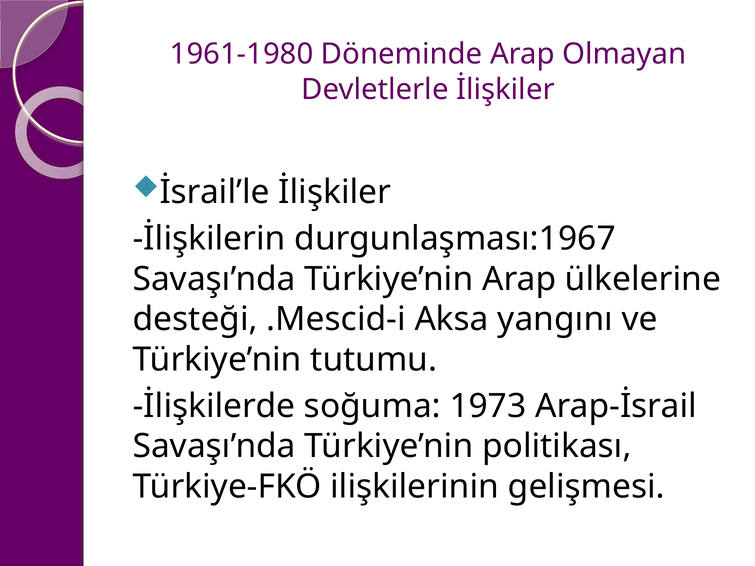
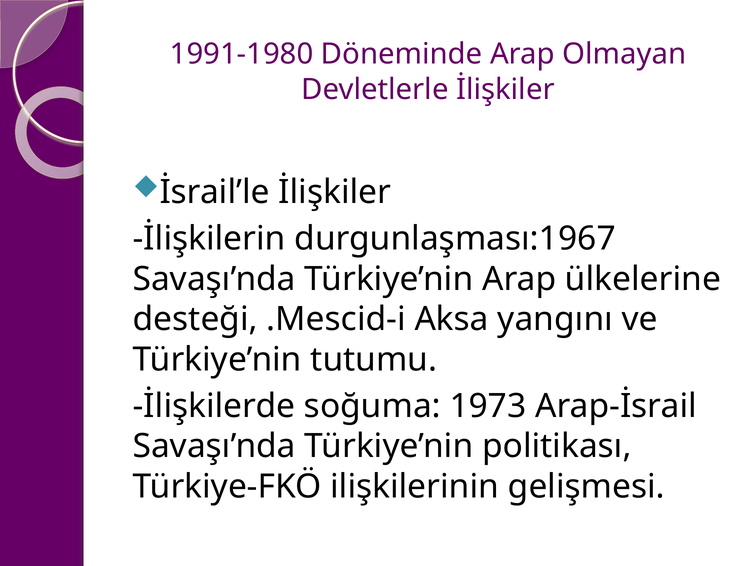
1961-1980: 1961-1980 -> 1991-1980
